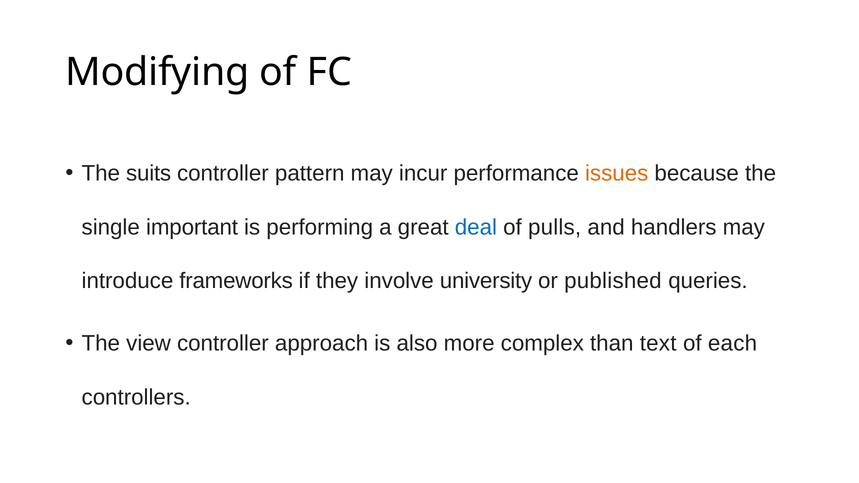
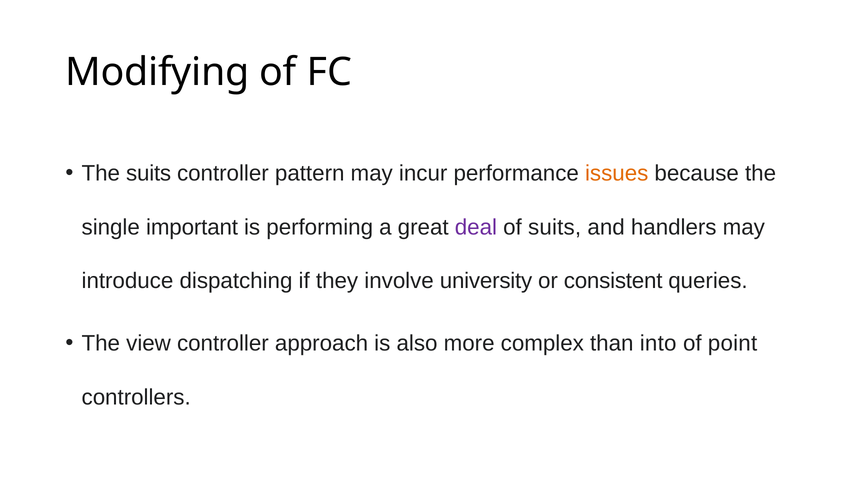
deal colour: blue -> purple
of pulls: pulls -> suits
frameworks: frameworks -> dispatching
published: published -> consistent
text: text -> into
each: each -> point
